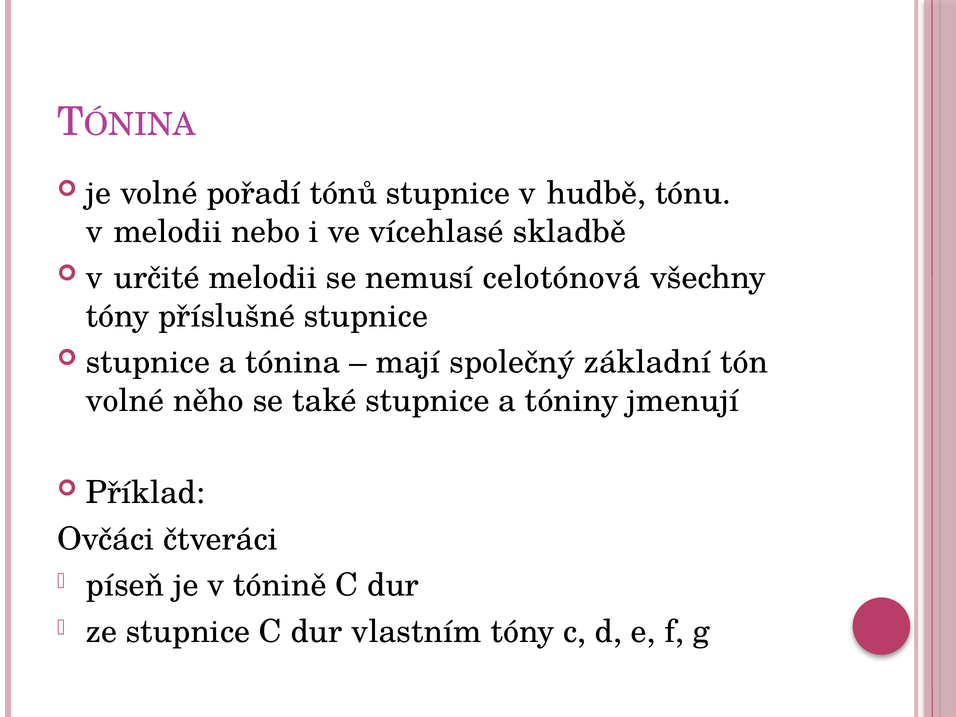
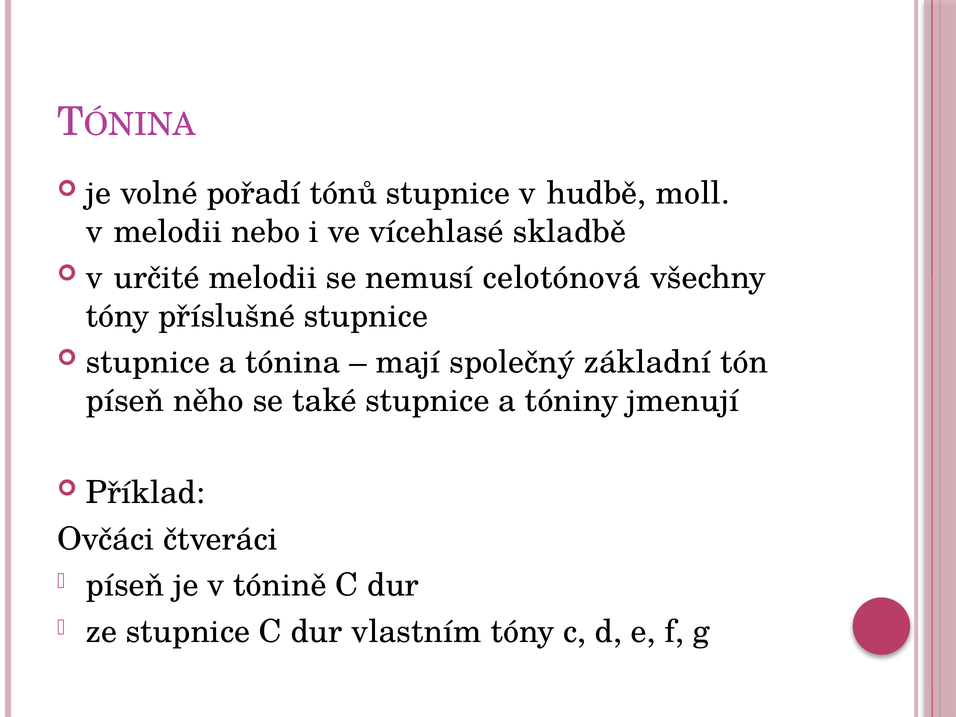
tónu: tónu -> moll
volné at (125, 401): volné -> píseň
